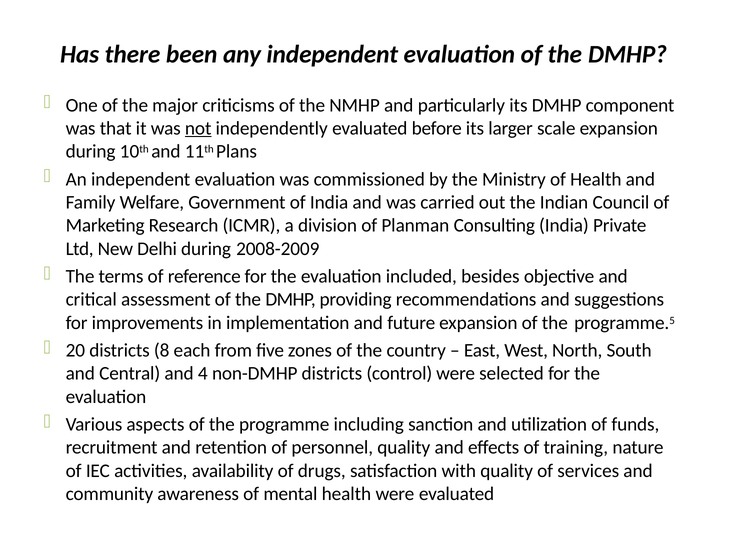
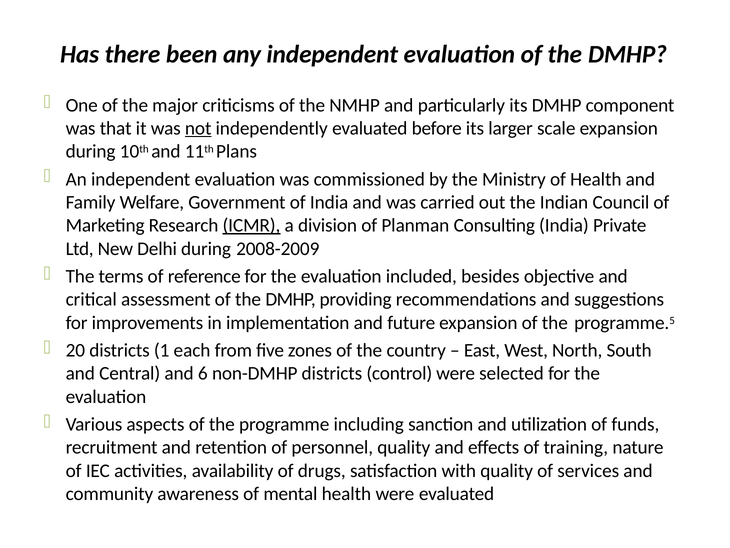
ICMR underline: none -> present
8: 8 -> 1
4: 4 -> 6
